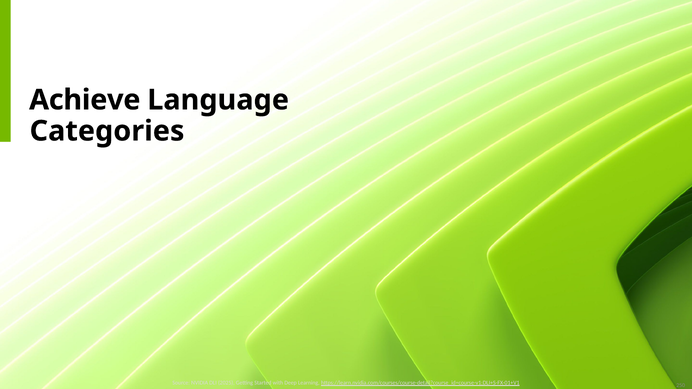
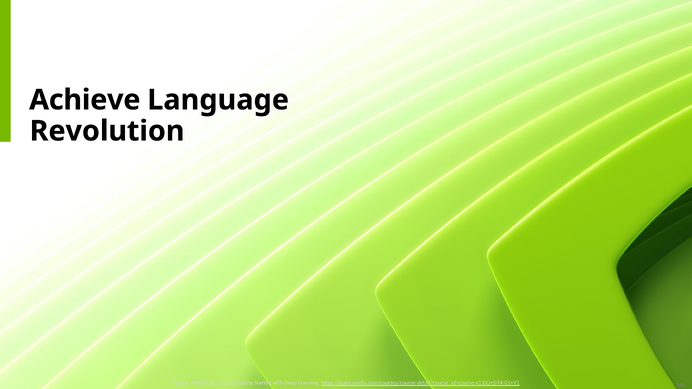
Categories: Categories -> Revolution
